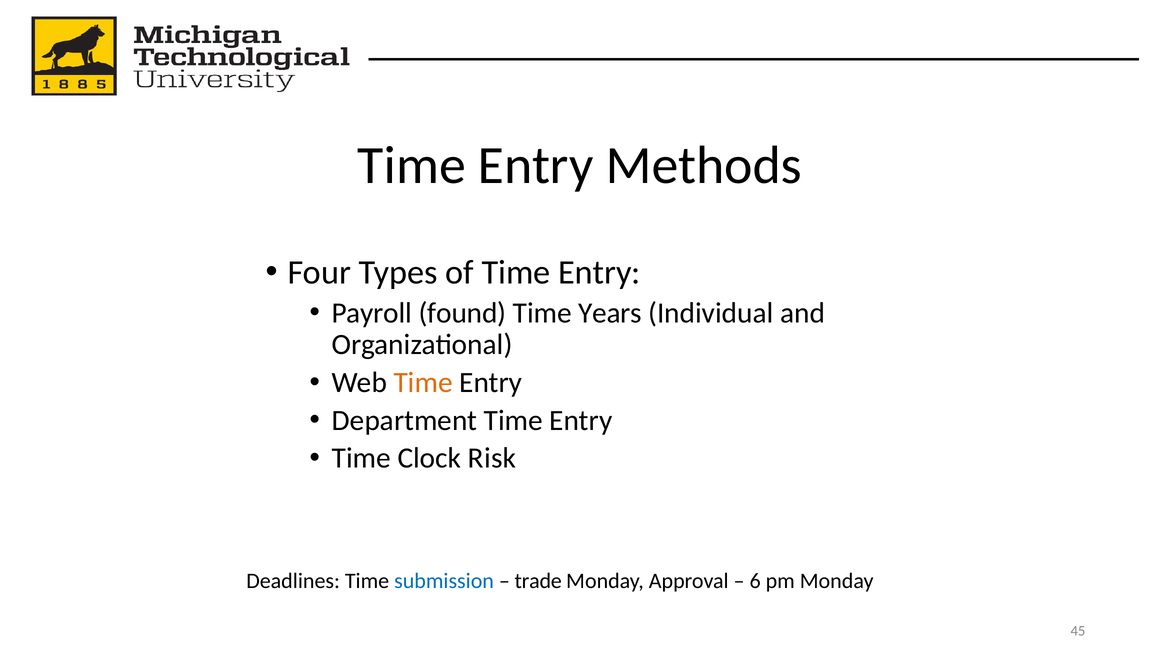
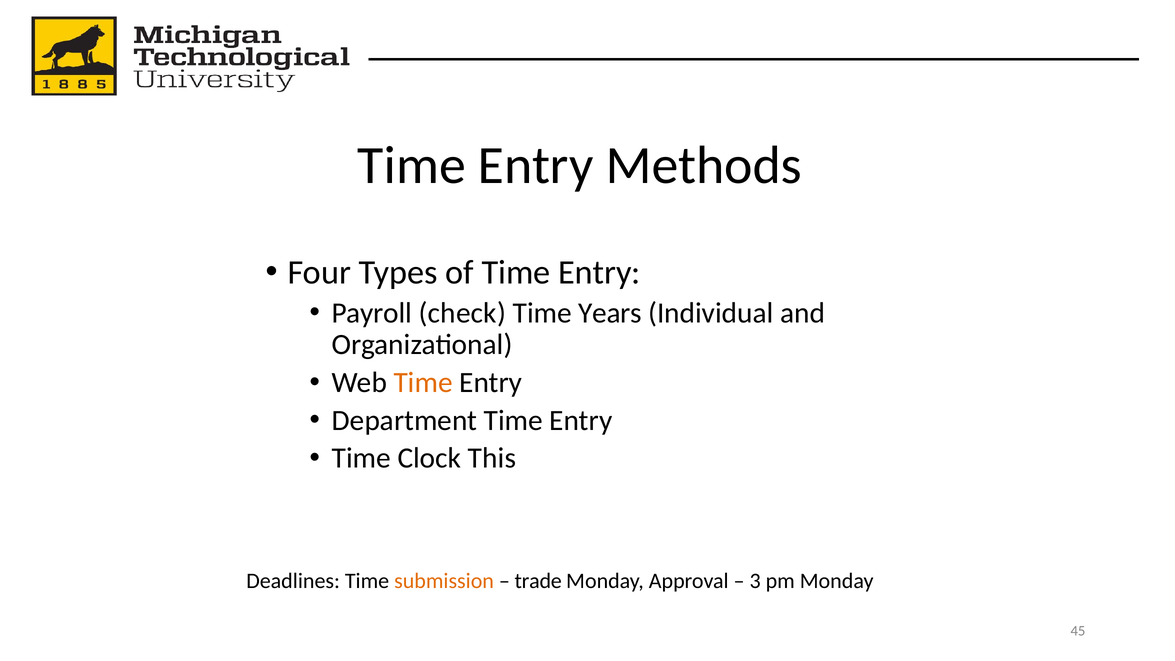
found: found -> check
Risk: Risk -> This
submission colour: blue -> orange
6: 6 -> 3
